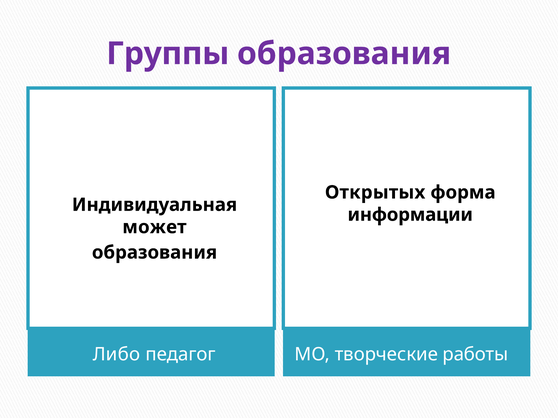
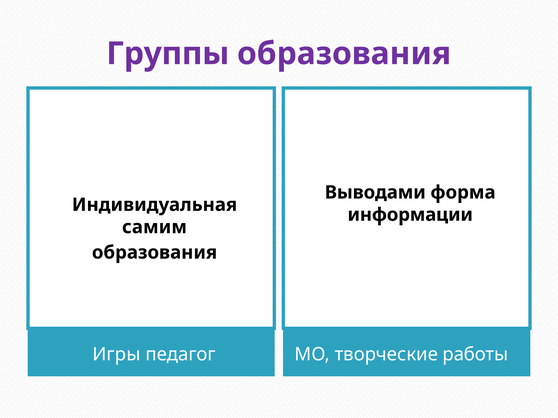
Открытых: Открытых -> Выводами
может: может -> самим
Либо: Либо -> Игры
